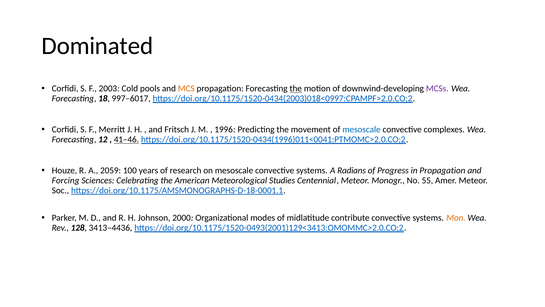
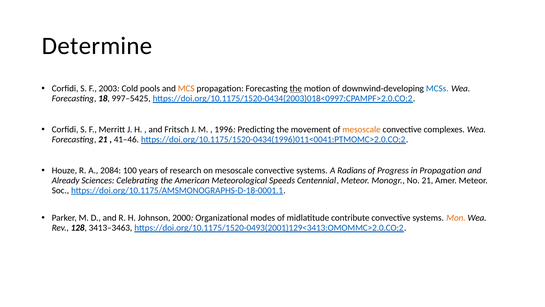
Dominated: Dominated -> Determine
MCSs colour: purple -> blue
997–6017: 997–6017 -> 997–5425
mesoscale at (362, 129) colour: blue -> orange
Forecasting 12: 12 -> 21
41–46 underline: present -> none
2059: 2059 -> 2084
Forcing: Forcing -> Already
Studies: Studies -> Speeds
No 55: 55 -> 21
3413–4436: 3413–4436 -> 3413–3463
